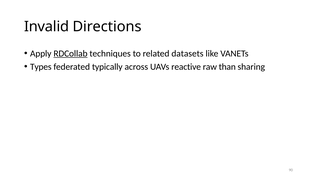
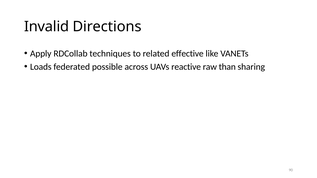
RDCollab underline: present -> none
datasets: datasets -> effective
Types: Types -> Loads
typically: typically -> possible
